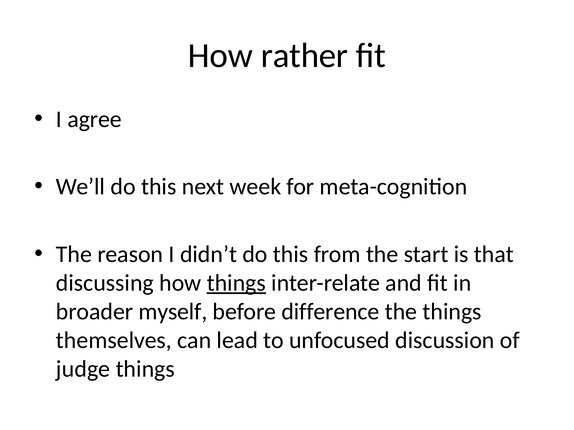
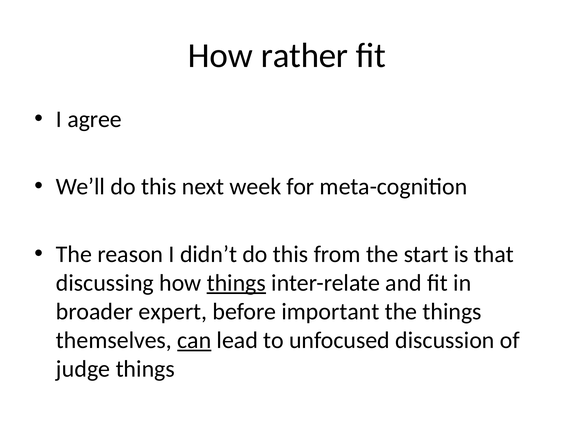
myself: myself -> expert
difference: difference -> important
can underline: none -> present
